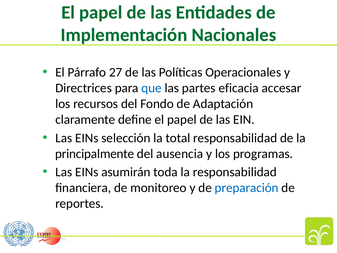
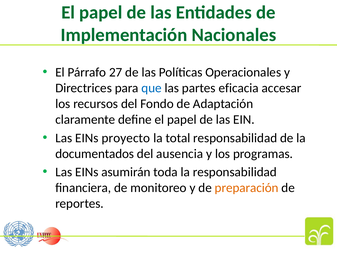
selección: selección -> proyecto
principalmente: principalmente -> documentados
preparación colour: blue -> orange
